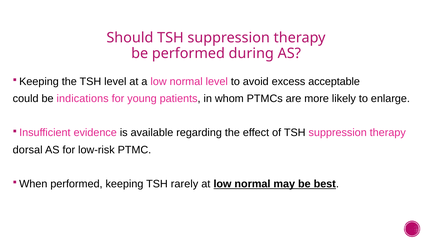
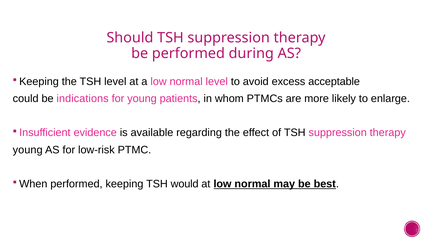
dorsal at (28, 150): dorsal -> young
rarely: rarely -> would
